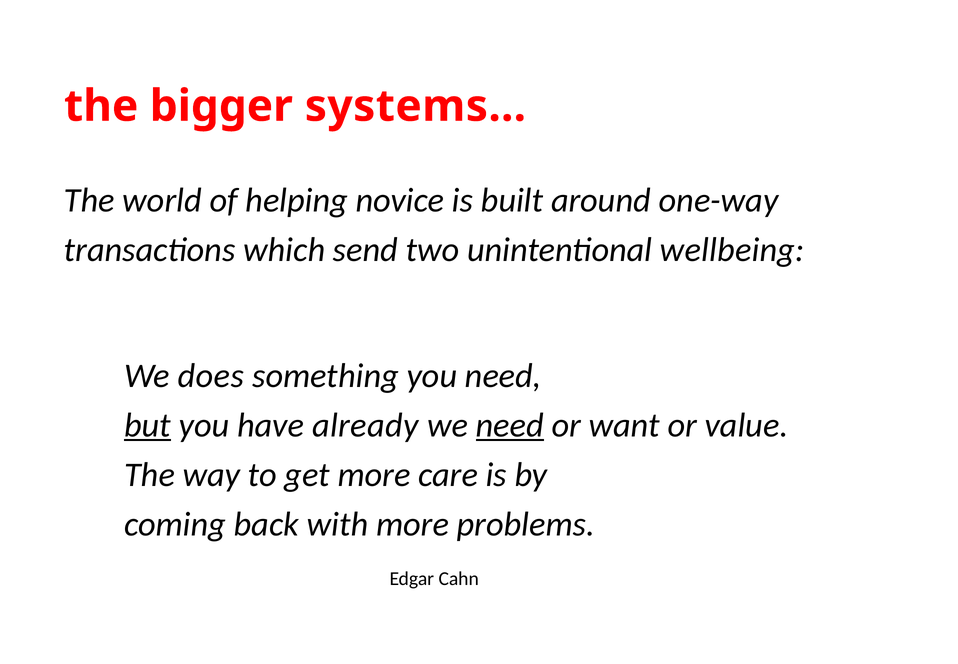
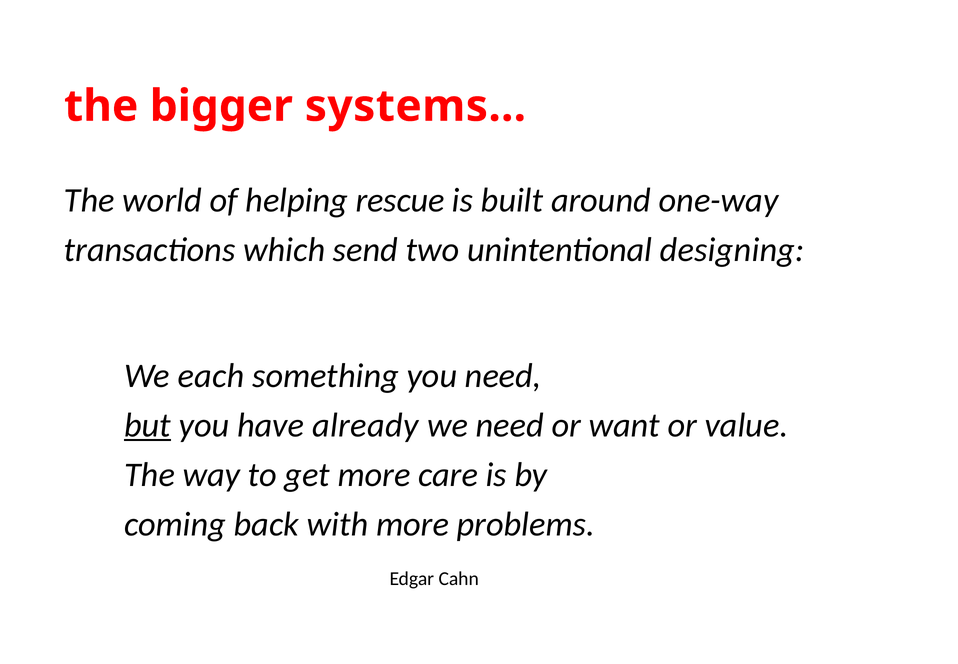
novice: novice -> rescue
wellbeing: wellbeing -> designing
does: does -> each
need at (510, 425) underline: present -> none
